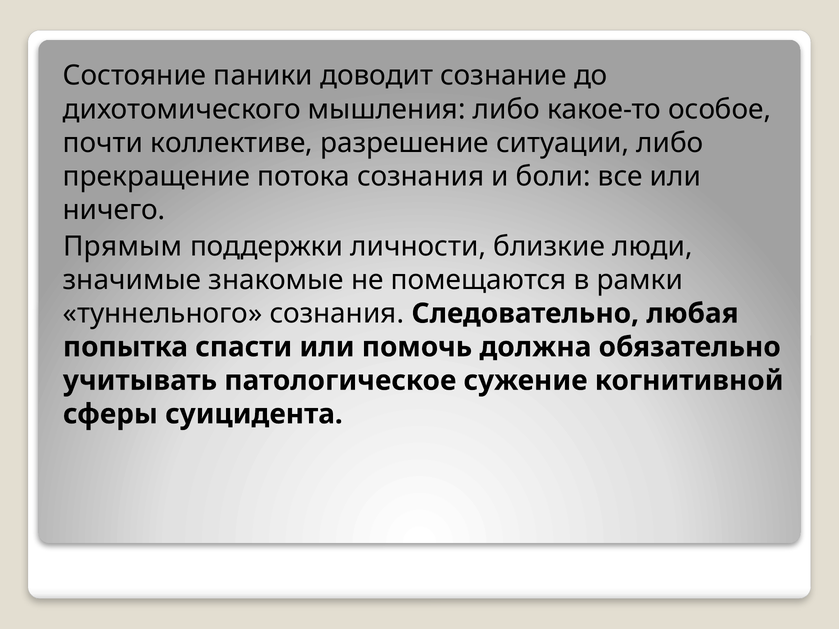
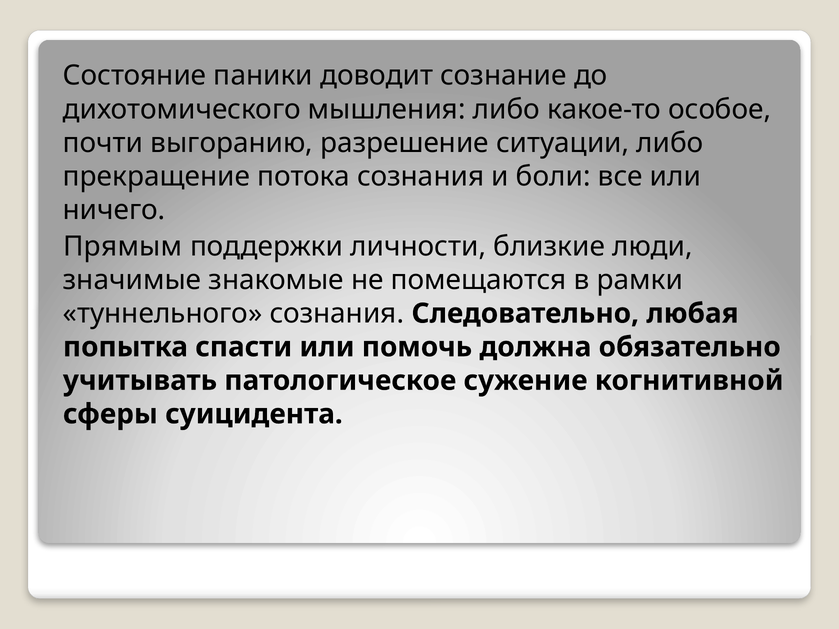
коллективе: коллективе -> выгоранию
